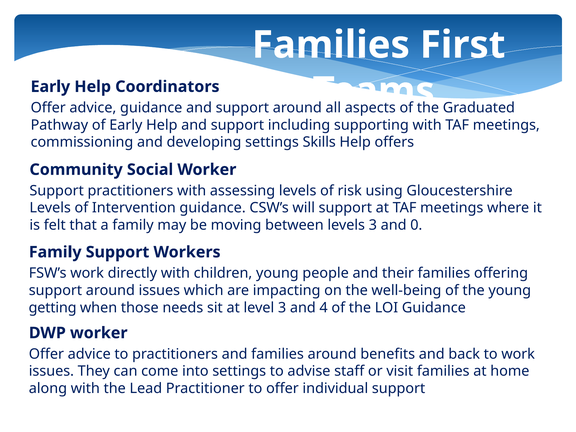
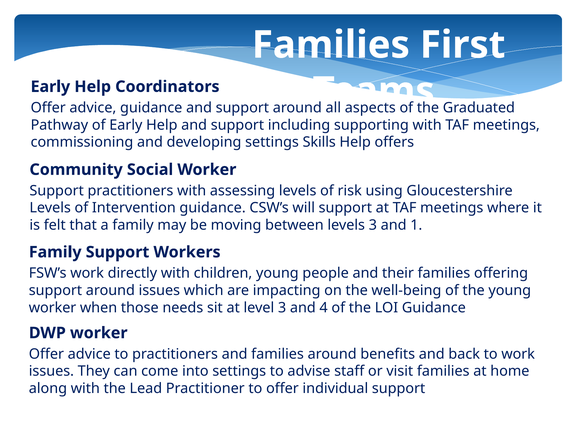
0: 0 -> 1
getting at (53, 308): getting -> worker
